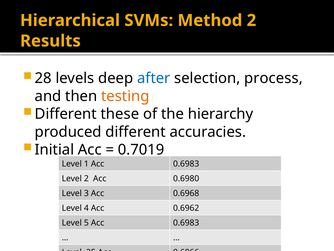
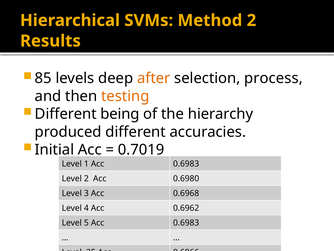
28: 28 -> 85
after colour: blue -> orange
these: these -> being
